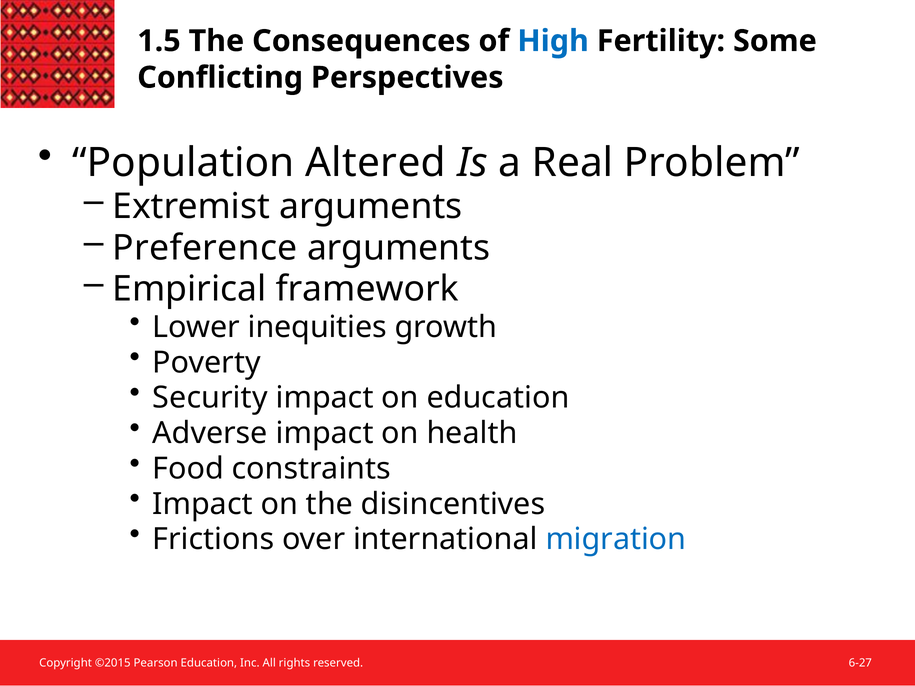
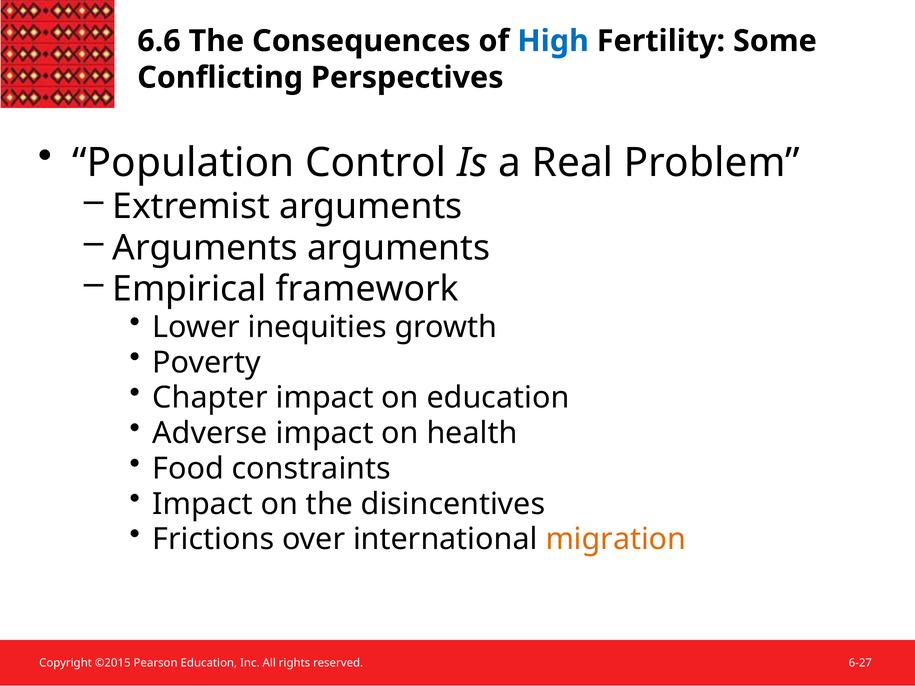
1.5: 1.5 -> 6.6
Altered: Altered -> Control
Preference at (205, 248): Preference -> Arguments
Security: Security -> Chapter
migration colour: blue -> orange
